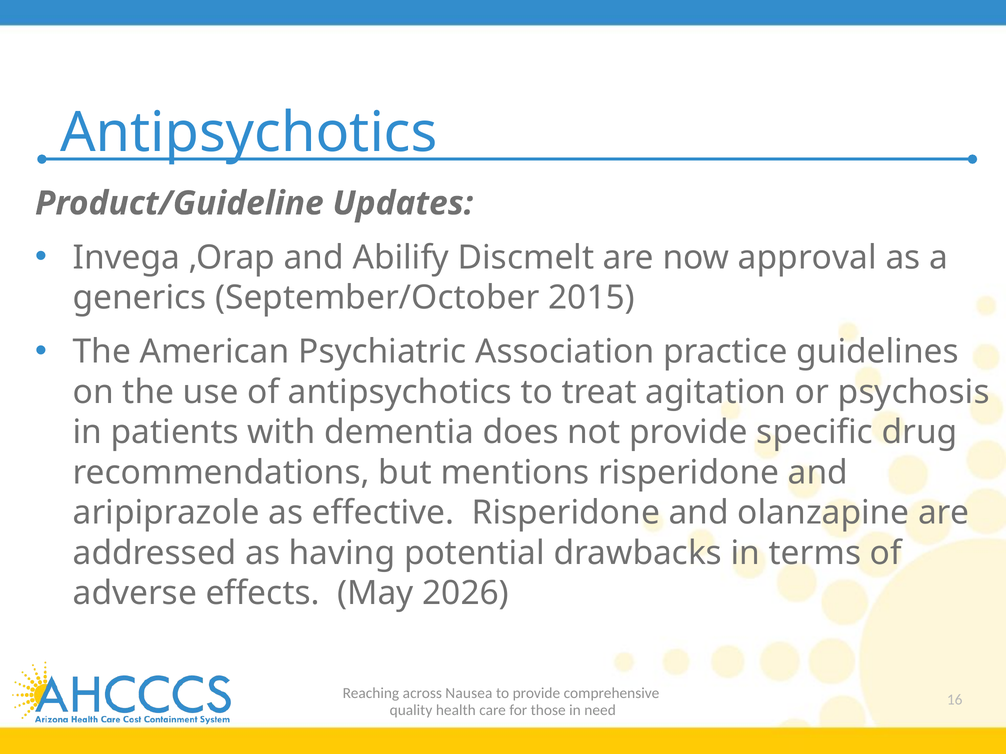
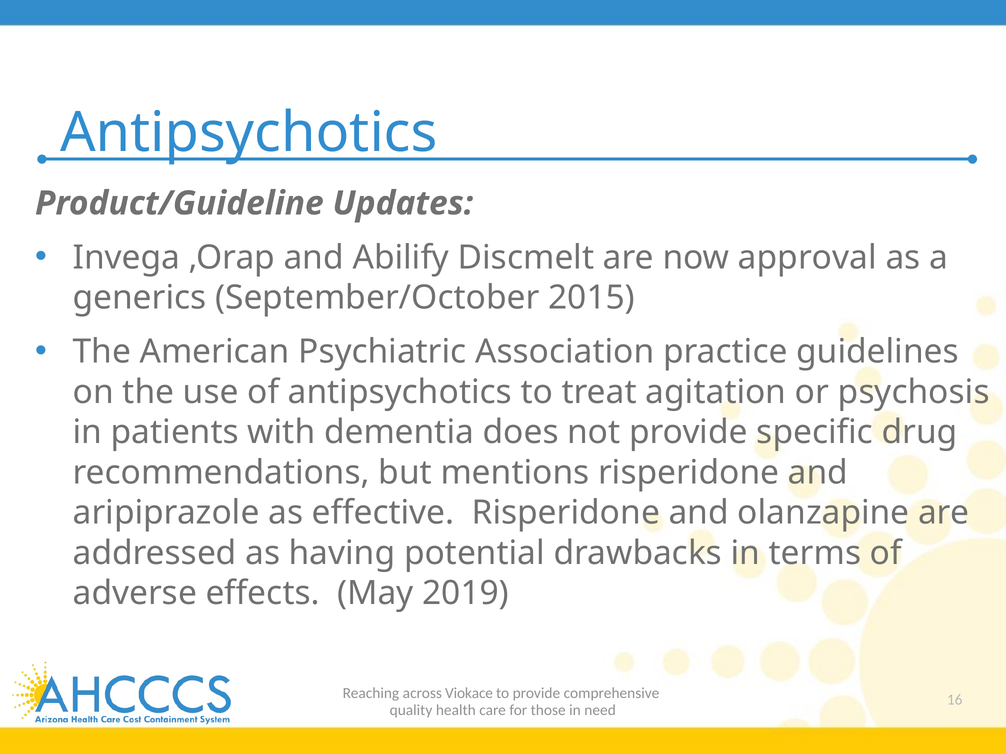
2026: 2026 -> 2019
Nausea: Nausea -> Viokace
